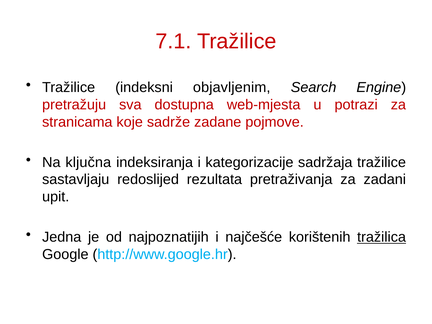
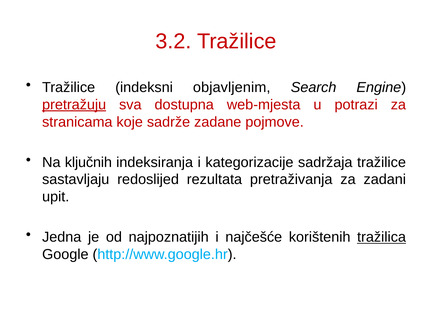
7.1: 7.1 -> 3.2
pretražuju underline: none -> present
ključna: ključna -> ključnih
